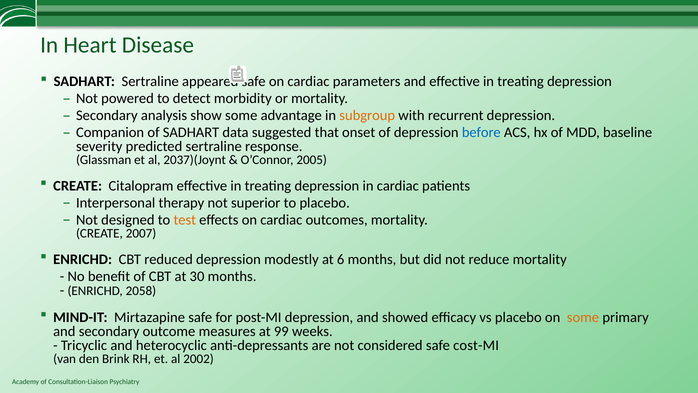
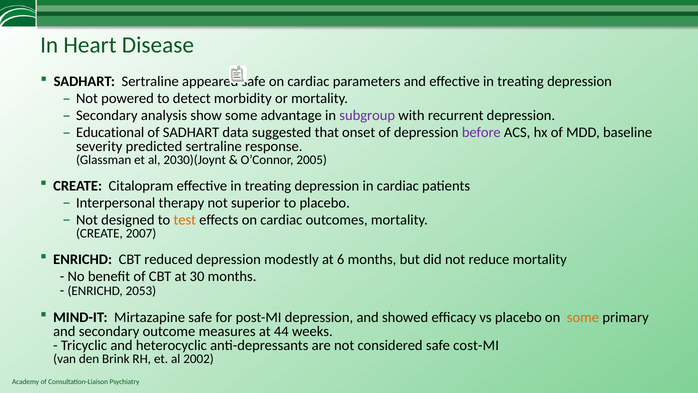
subgroup colour: orange -> purple
Companion: Companion -> Educational
before colour: blue -> purple
2037)(Joynt: 2037)(Joynt -> 2030)(Joynt
2058: 2058 -> 2053
99: 99 -> 44
